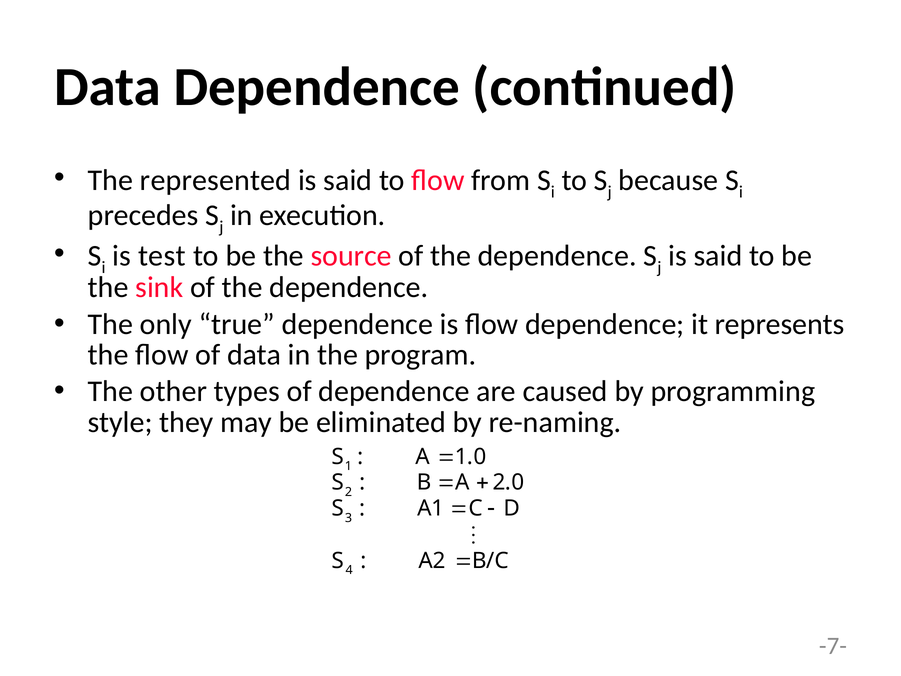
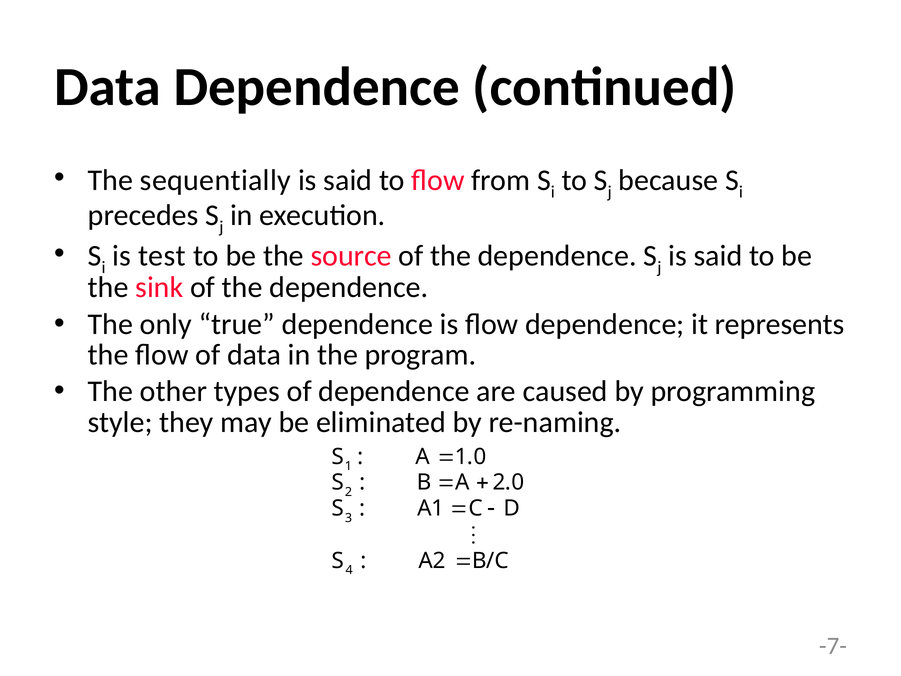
represented: represented -> sequentially
